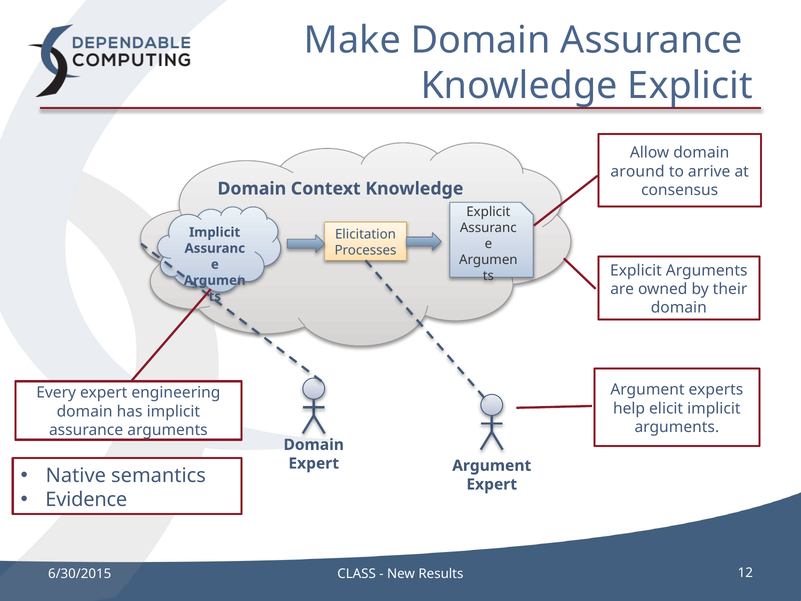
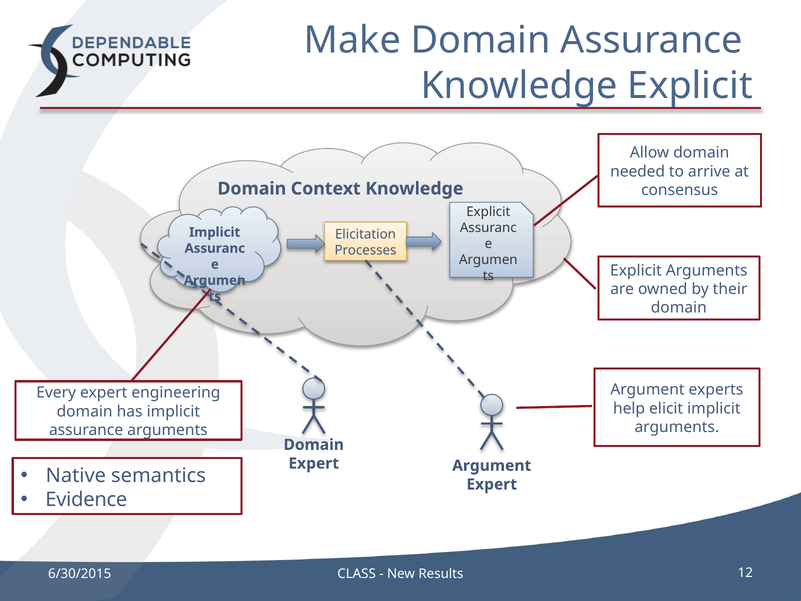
around: around -> needed
